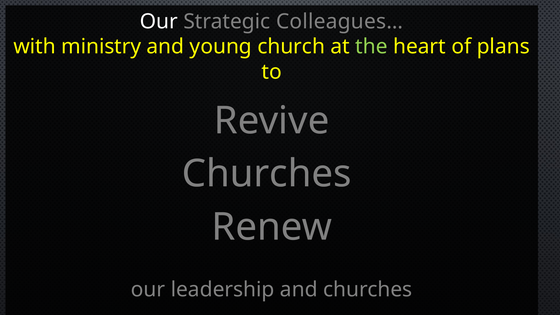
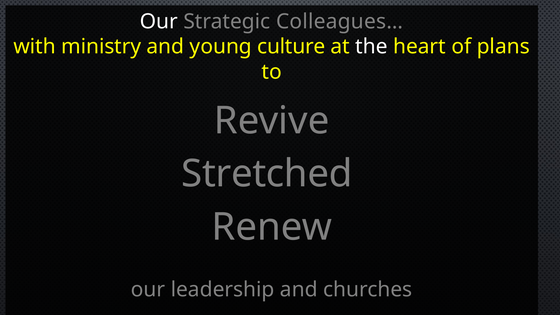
church: church -> culture
the colour: light green -> white
Churches at (267, 174): Churches -> Stretched
